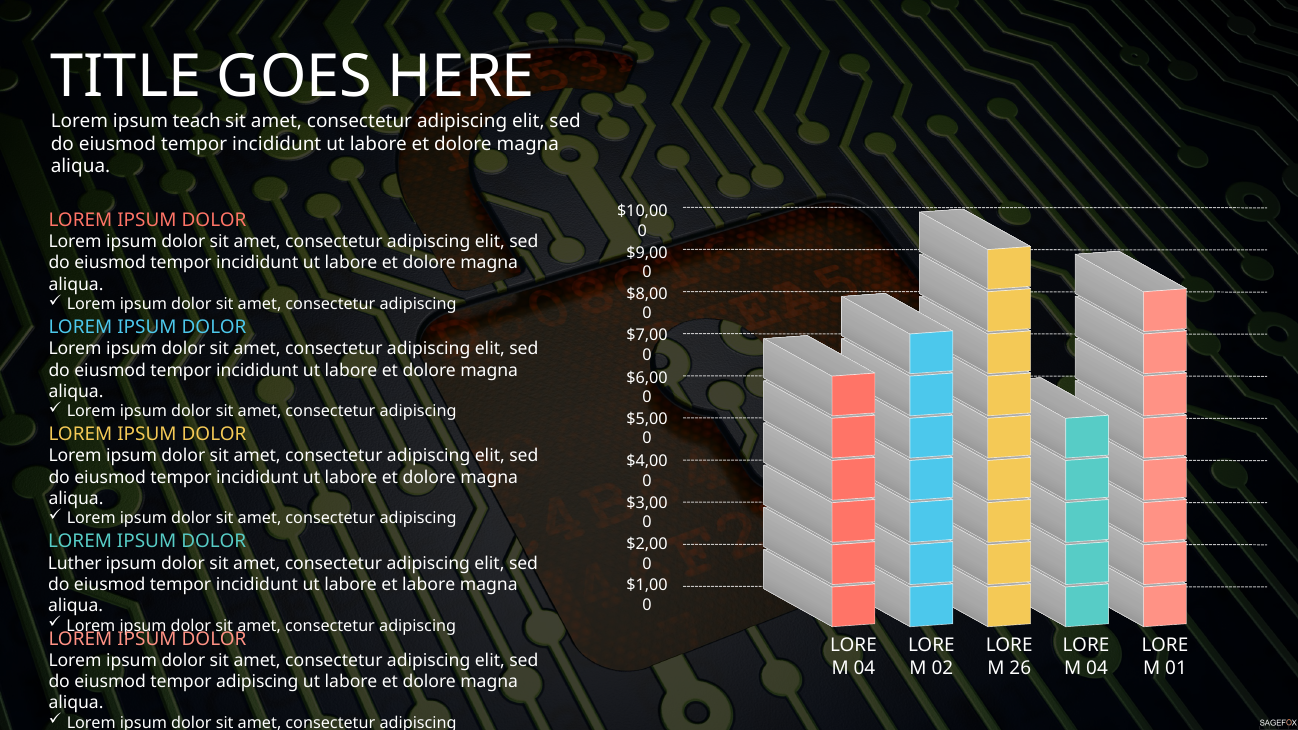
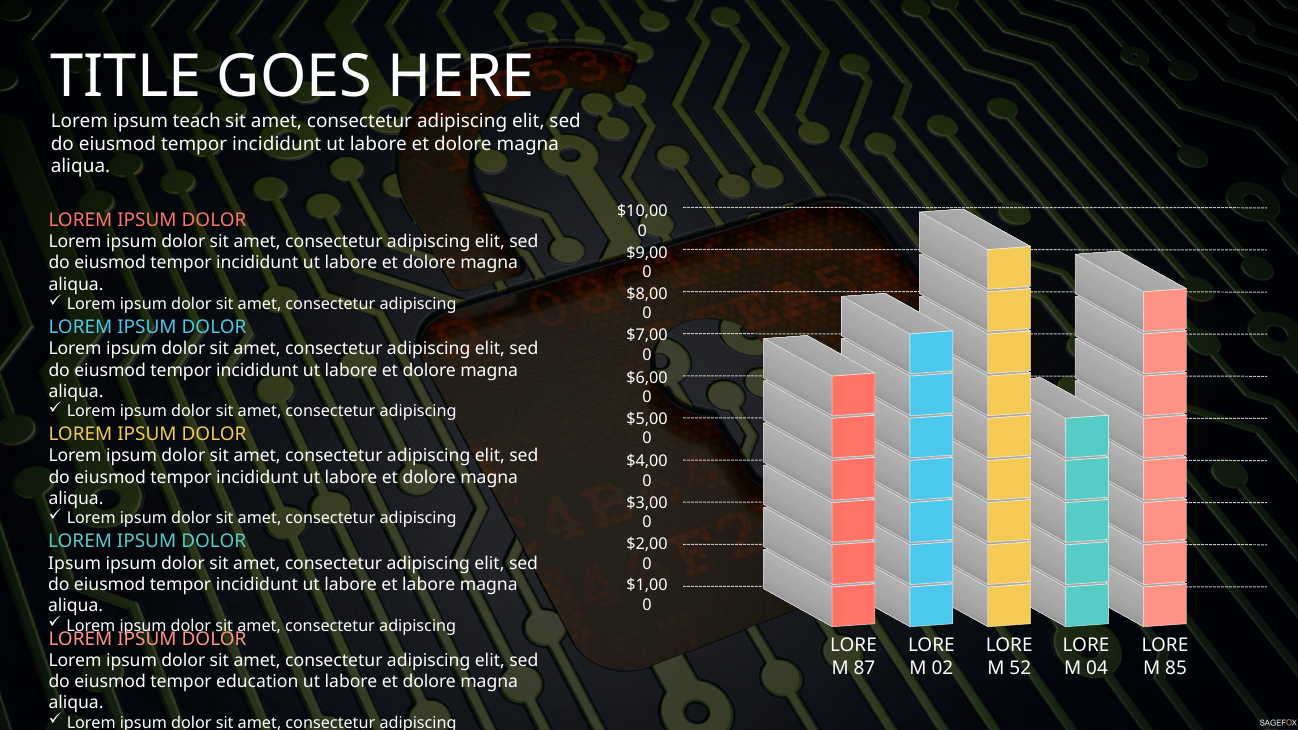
Luther at (75, 563): Luther -> Ipsum
04 at (864, 668): 04 -> 87
26: 26 -> 52
01: 01 -> 85
tempor adipiscing: adipiscing -> education
